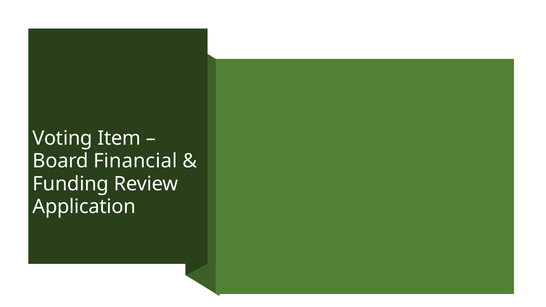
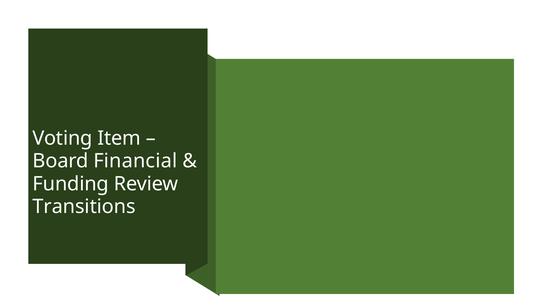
Application: Application -> Transitions
